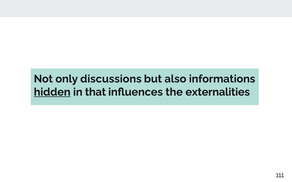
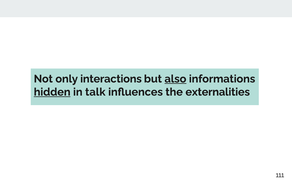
discussions: discussions -> interactions
also underline: none -> present
that: that -> talk
